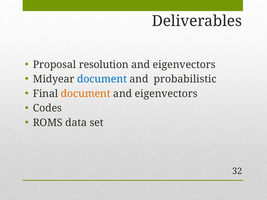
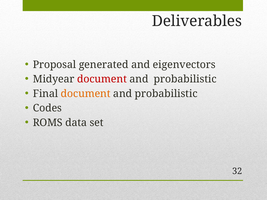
resolution: resolution -> generated
document at (102, 79) colour: blue -> red
eigenvectors at (166, 94): eigenvectors -> probabilistic
